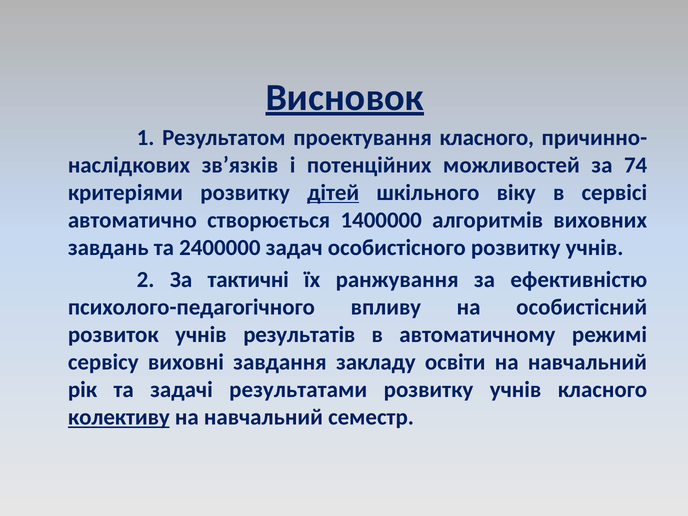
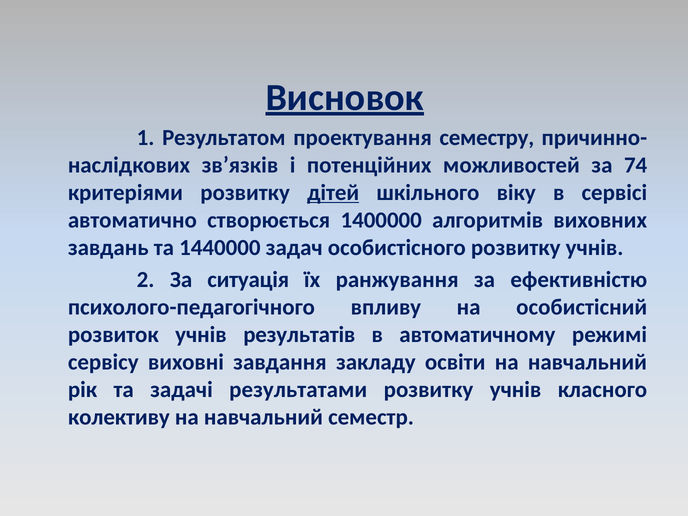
проектування класного: класного -> семестру
2400000: 2400000 -> 1440000
тактичні: тактичні -> ситуація
колективу underline: present -> none
